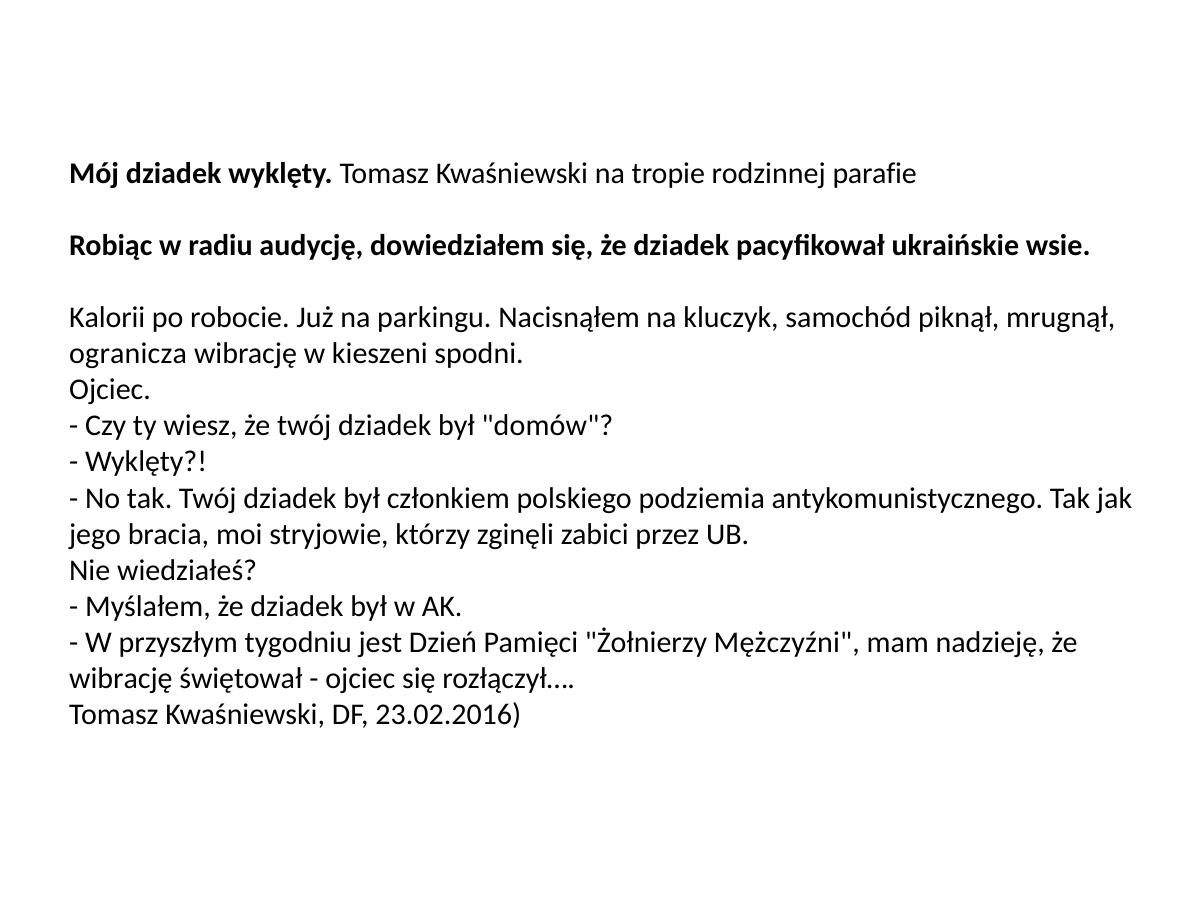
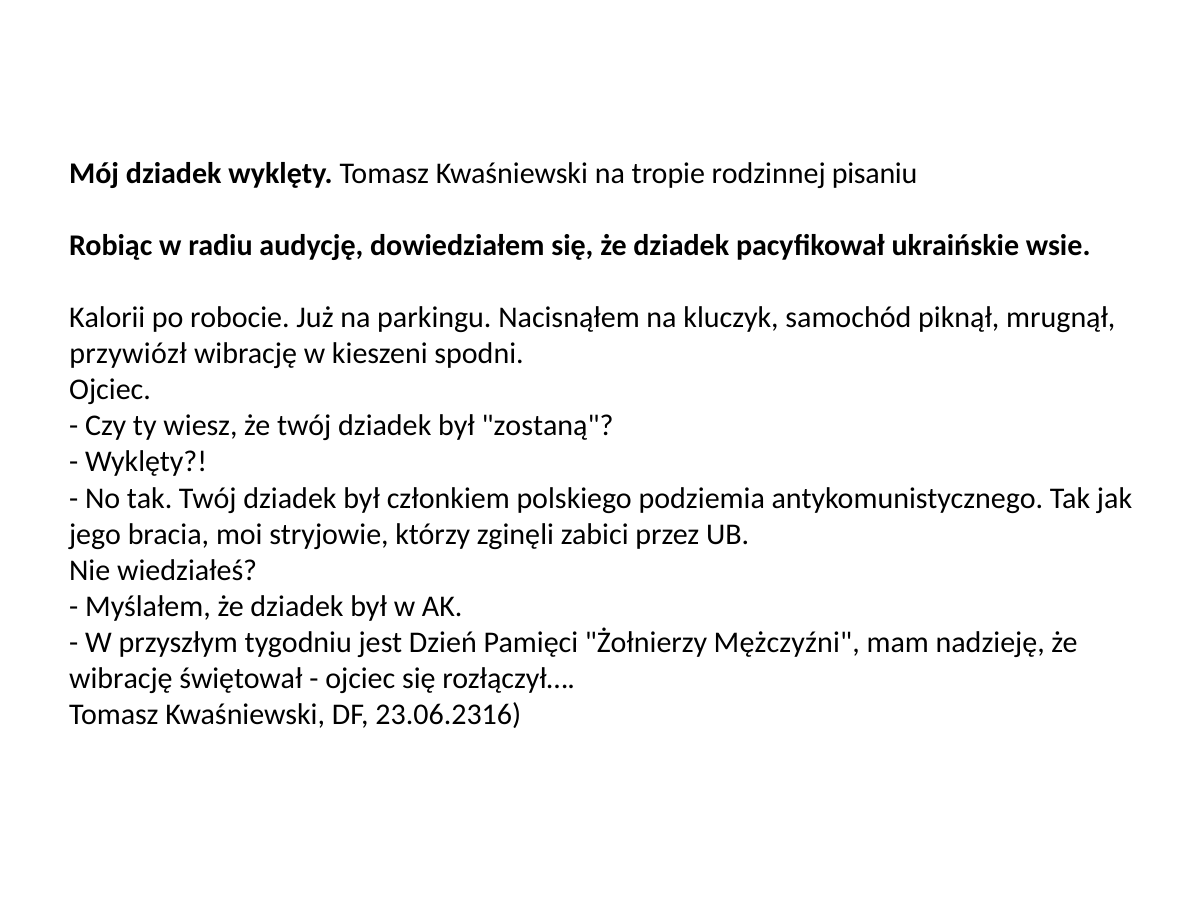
parafie: parafie -> pisaniu
ogranicza: ogranicza -> przywiózł
domów: domów -> zostaną
23.02.2016: 23.02.2016 -> 23.06.2316
